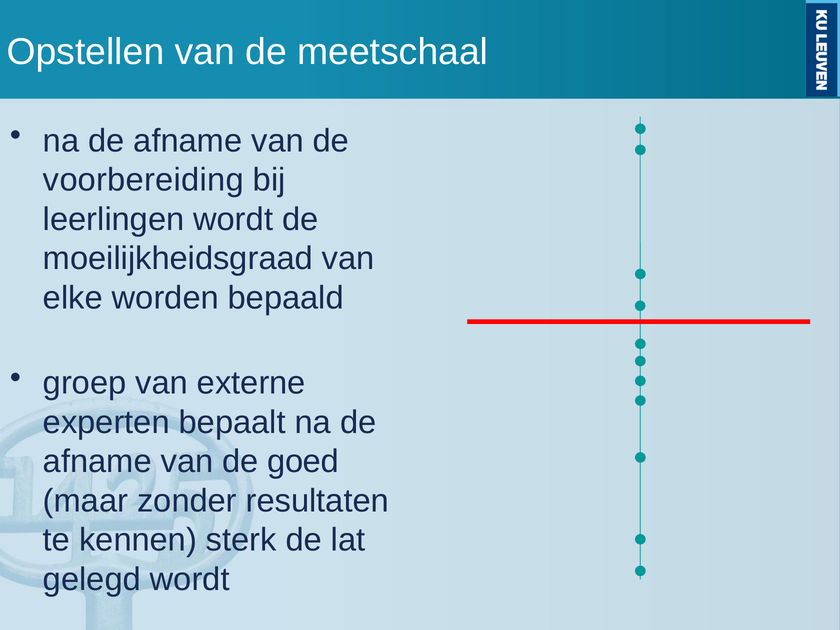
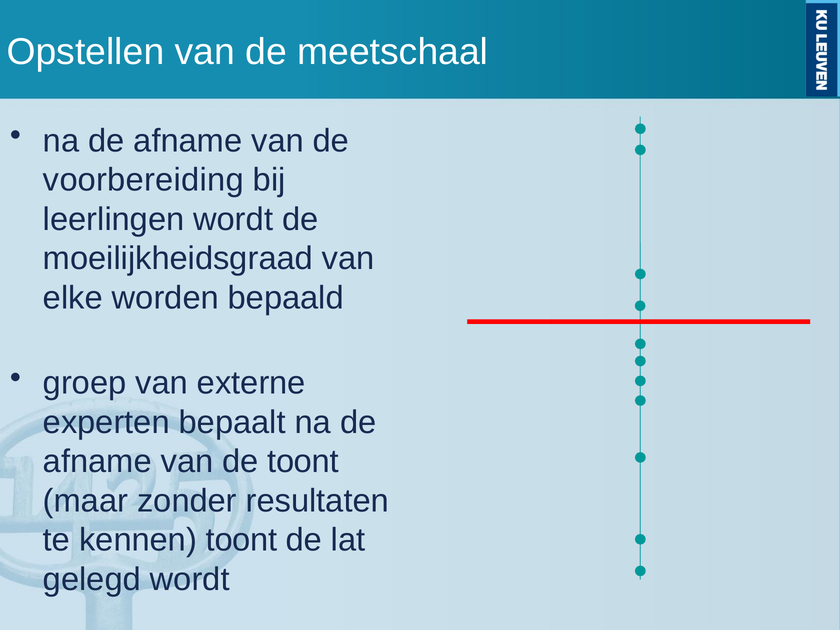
de goed: goed -> toont
kennen sterk: sterk -> toont
